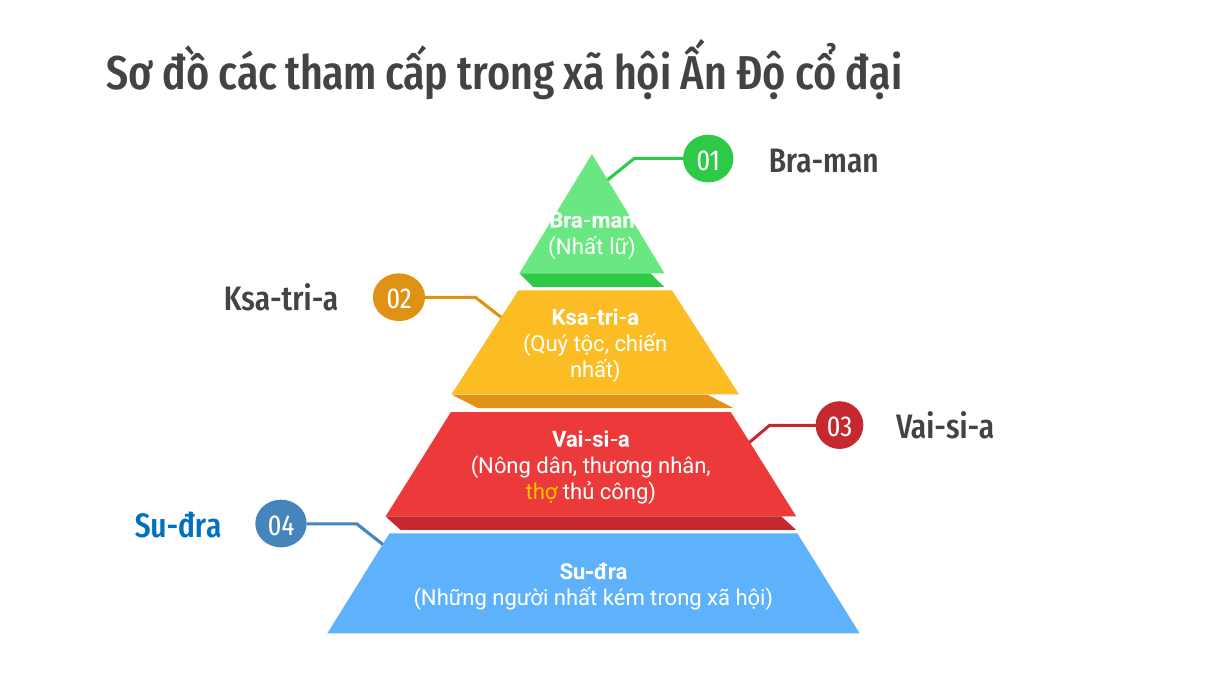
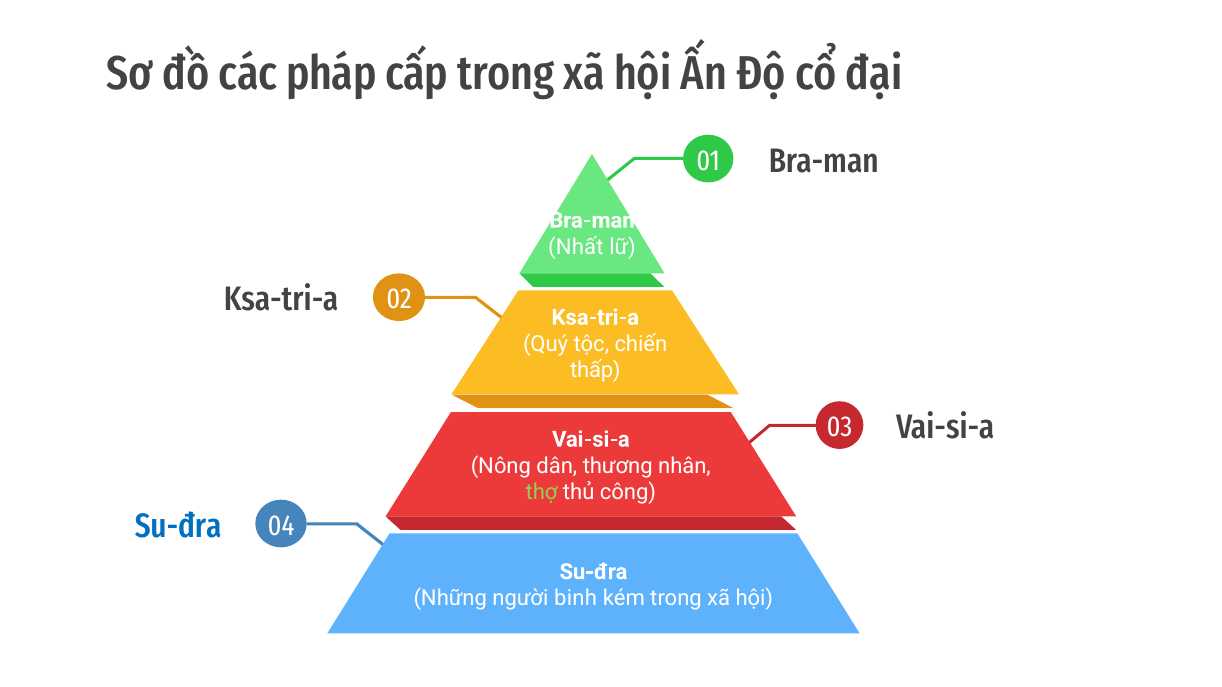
tham: tham -> pháp
nhất at (595, 371): nhất -> thấp
thợ colour: yellow -> light green
người nhất: nhất -> binh
